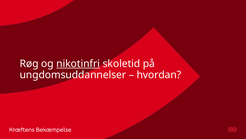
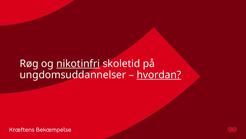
hvordan underline: none -> present
